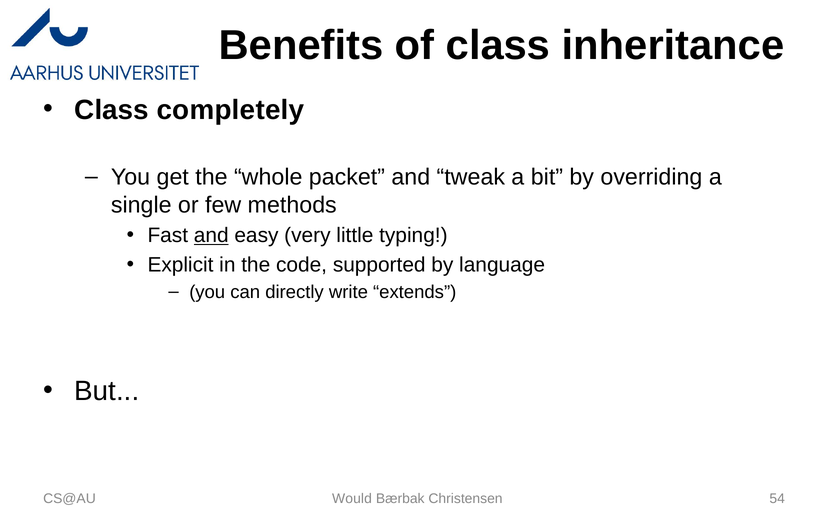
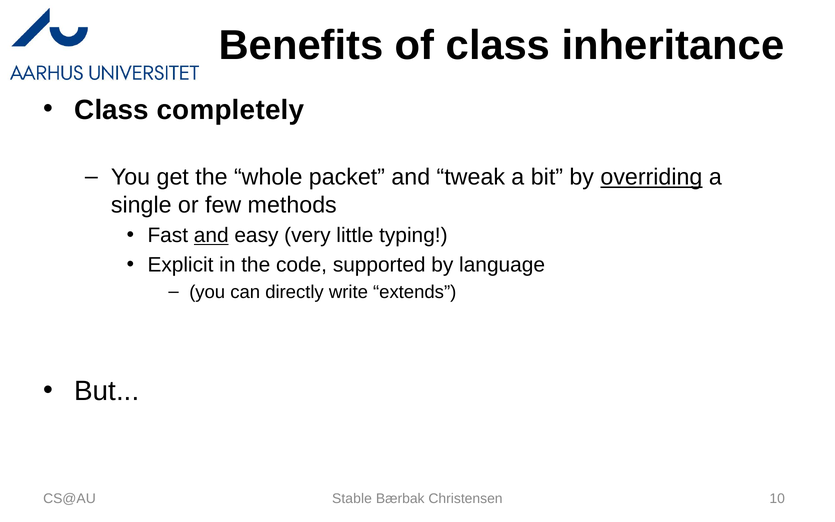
overriding underline: none -> present
Would: Would -> Stable
54: 54 -> 10
